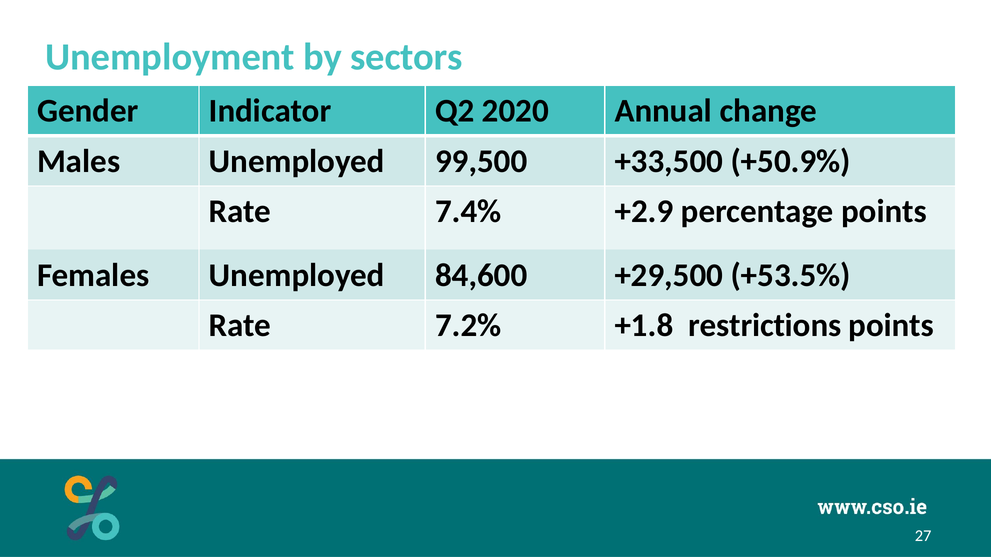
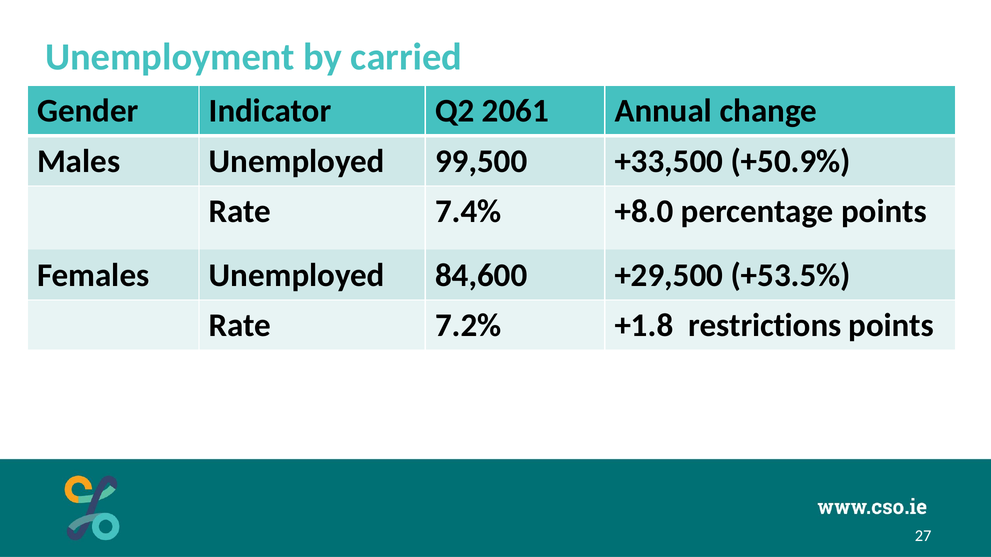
sectors: sectors -> carried
2020: 2020 -> 2061
+2.9: +2.9 -> +8.0
